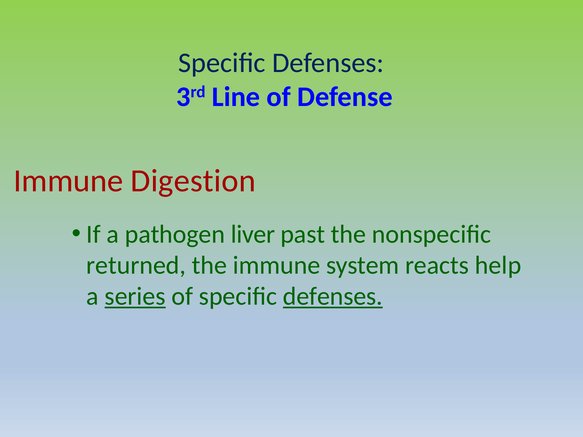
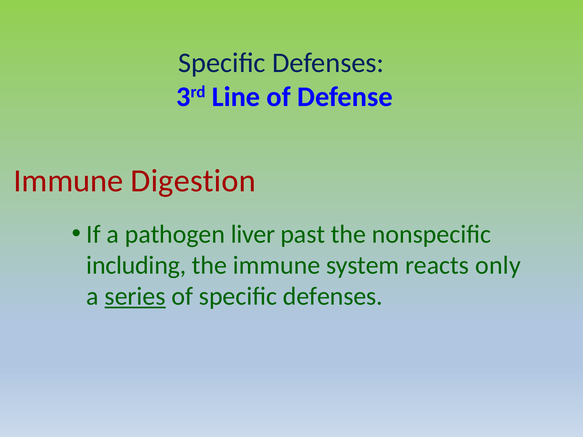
returned: returned -> including
help: help -> only
defenses at (333, 297) underline: present -> none
